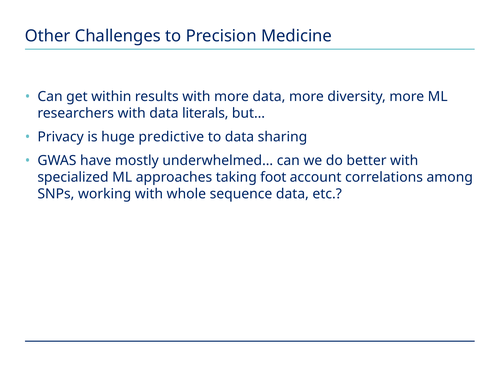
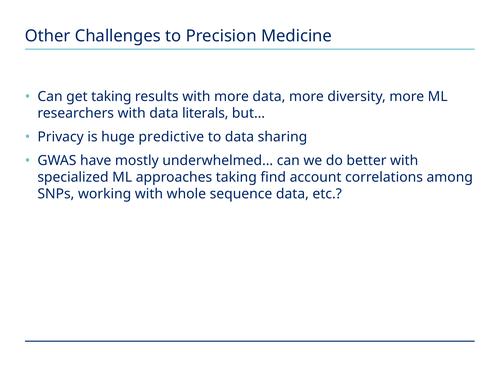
get within: within -> taking
foot: foot -> find
